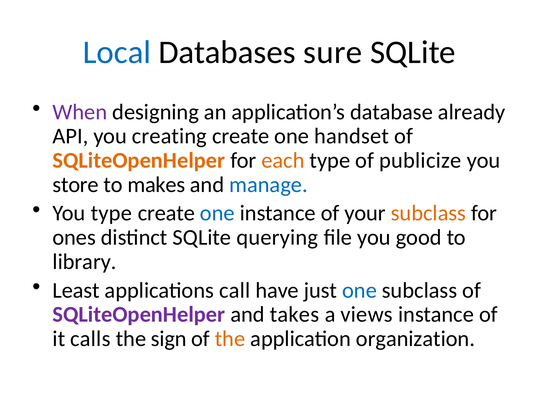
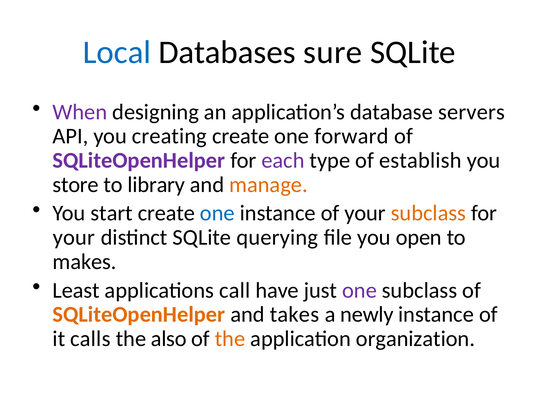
already: already -> servers
handset: handset -> forward
SQLiteOpenHelper at (139, 161) colour: orange -> purple
each colour: orange -> purple
publicize: publicize -> establish
makes: makes -> library
manage colour: blue -> orange
You type: type -> start
ones at (74, 238): ones -> your
good: good -> open
library: library -> makes
one at (359, 290) colour: blue -> purple
SQLiteOpenHelper at (139, 315) colour: purple -> orange
views: views -> newly
sign: sign -> also
